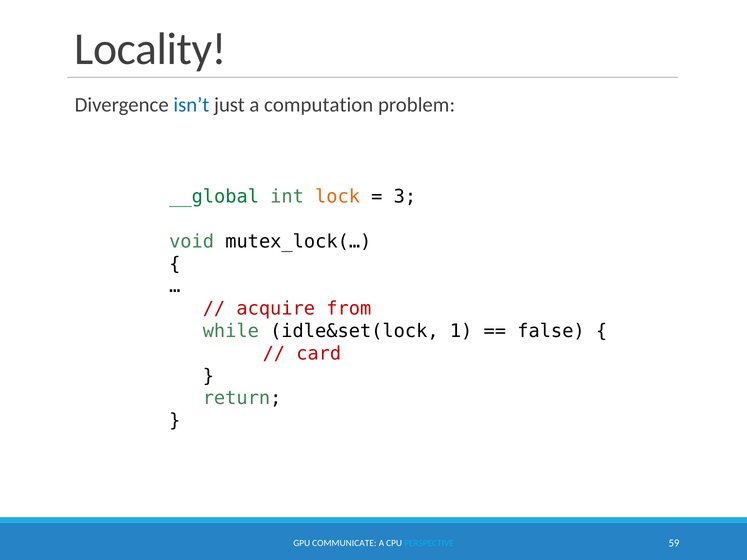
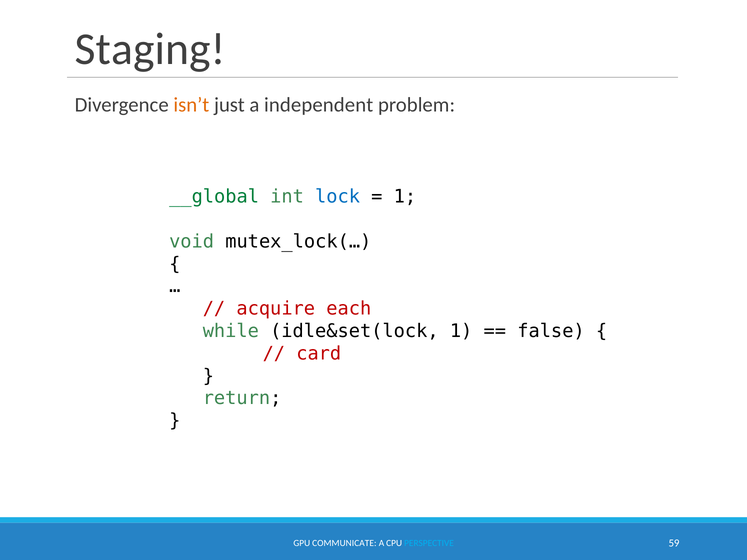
Locality: Locality -> Staging
isn’t colour: blue -> orange
computation: computation -> independent
lock colour: orange -> blue
3 at (405, 197): 3 -> 1
from: from -> each
